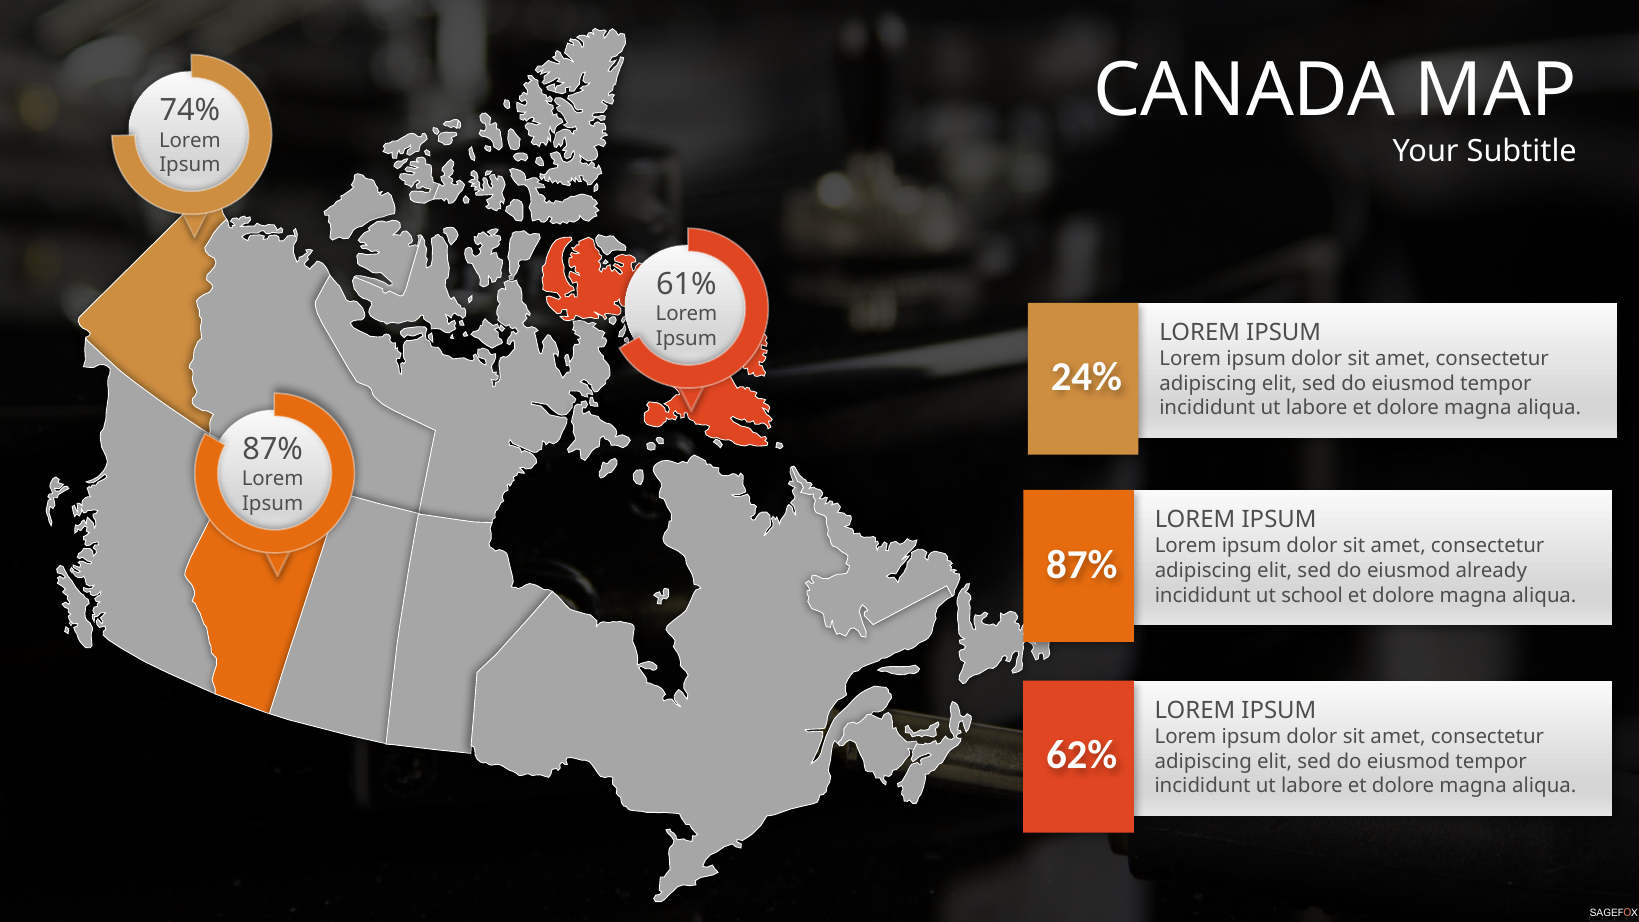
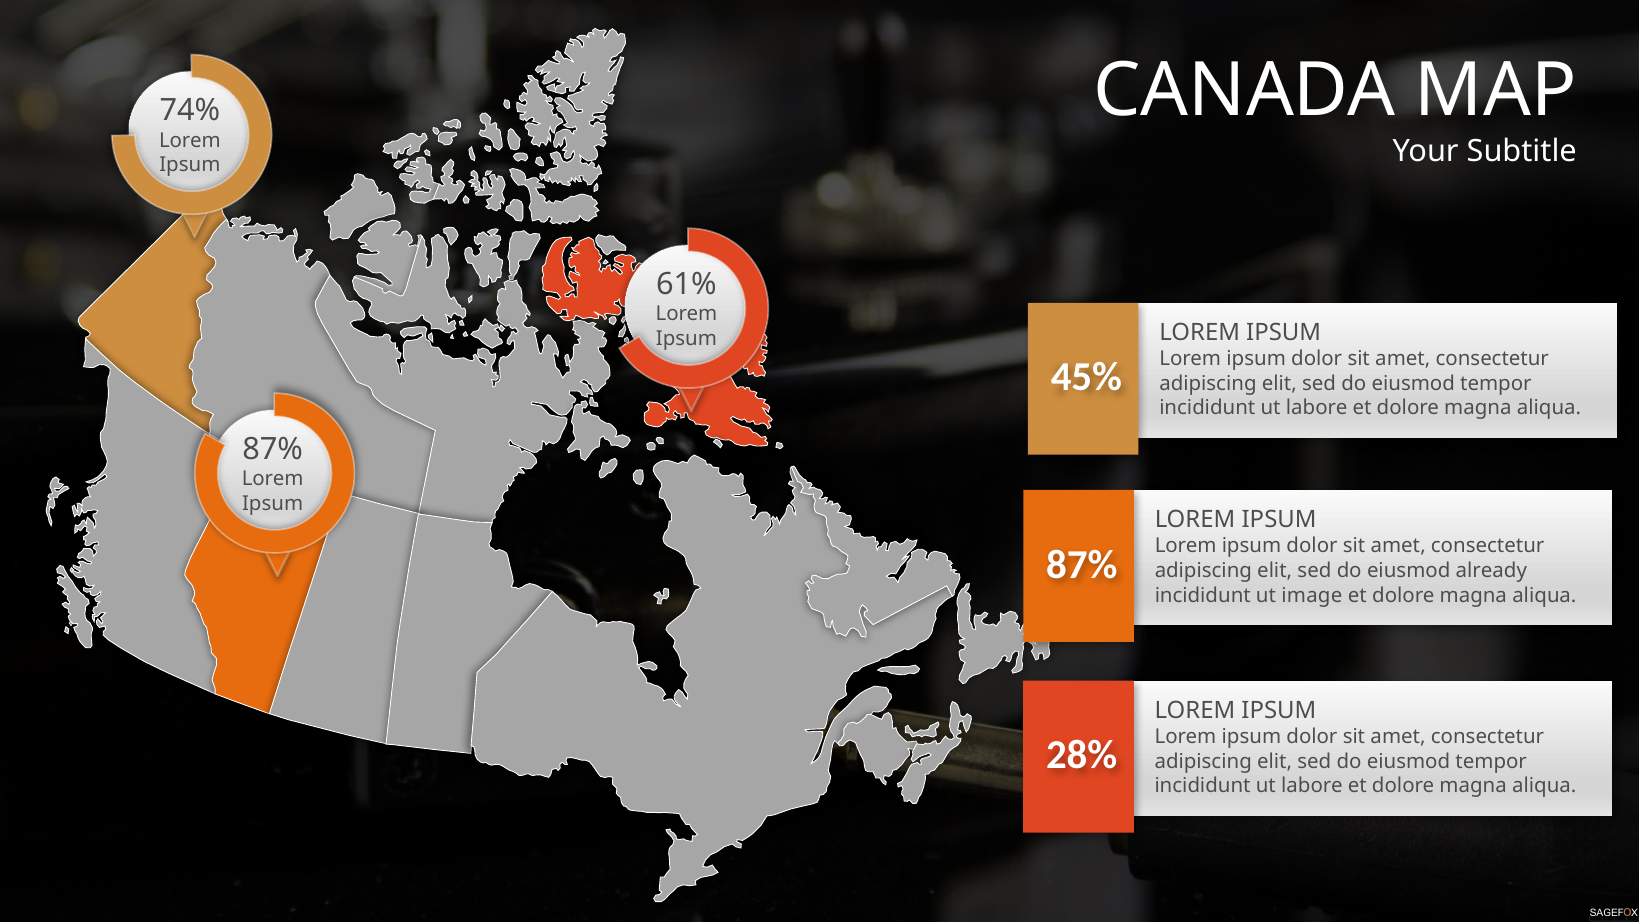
24%: 24% -> 45%
school: school -> image
62%: 62% -> 28%
